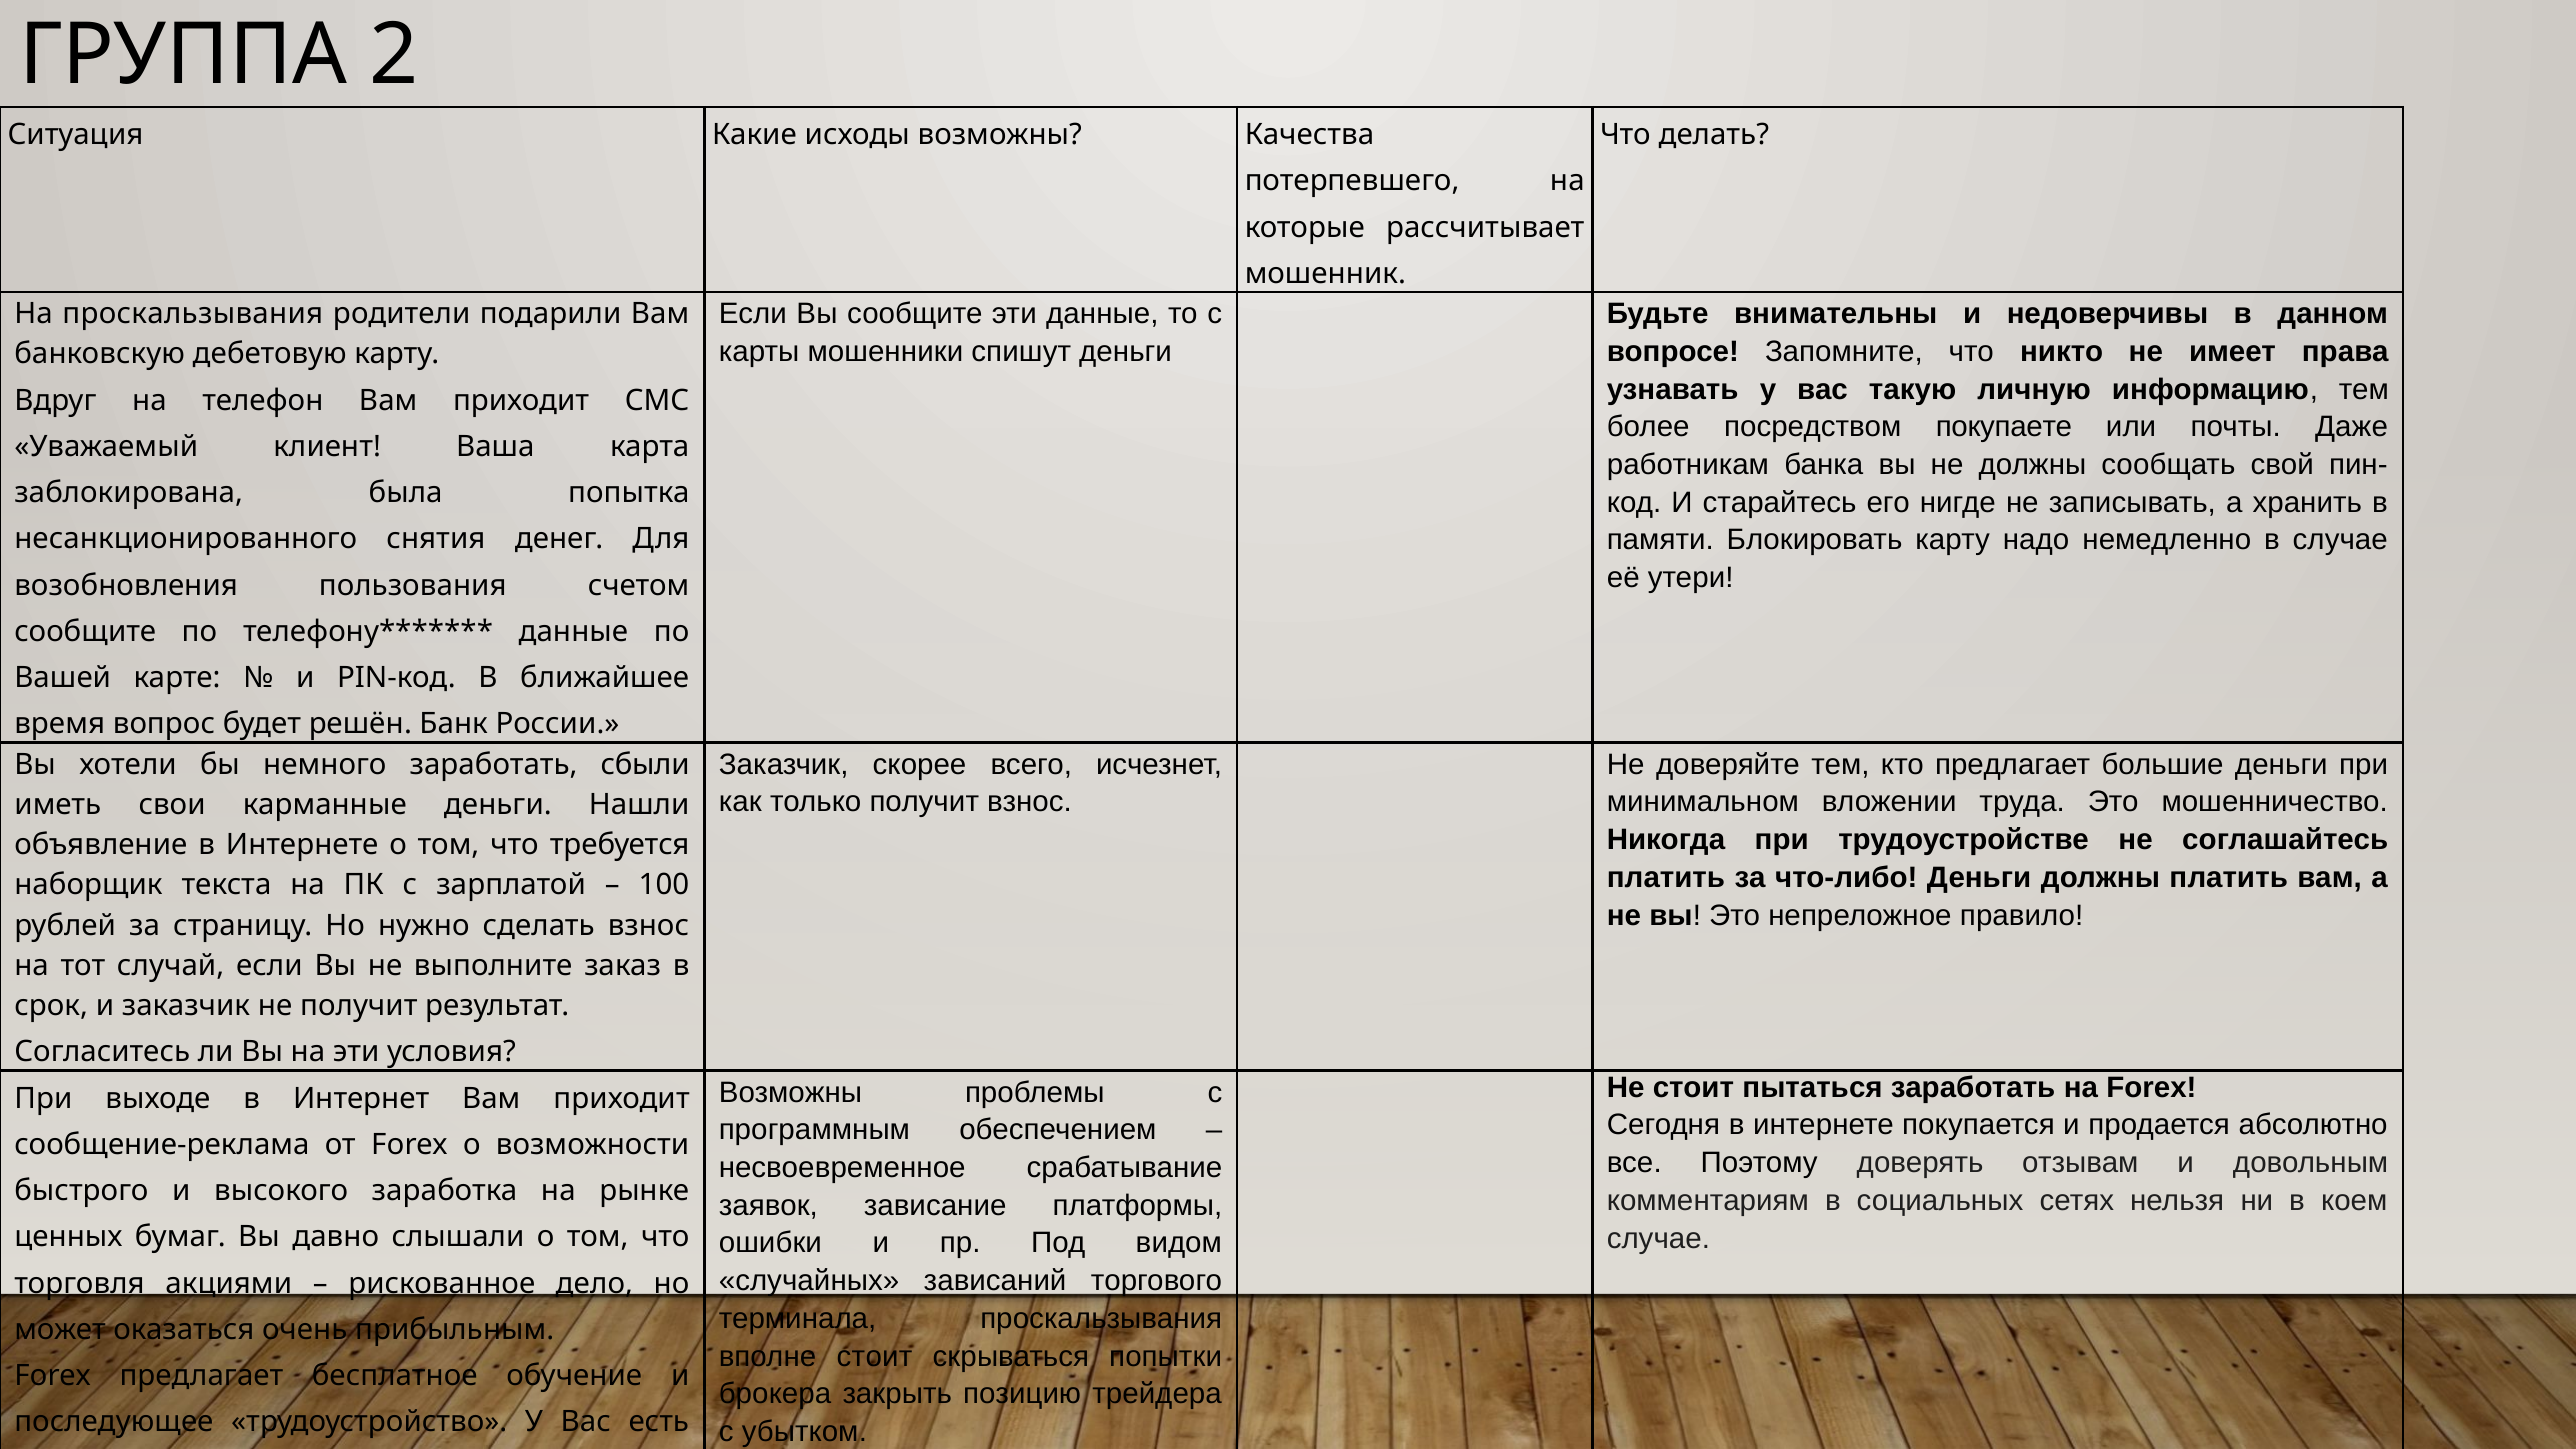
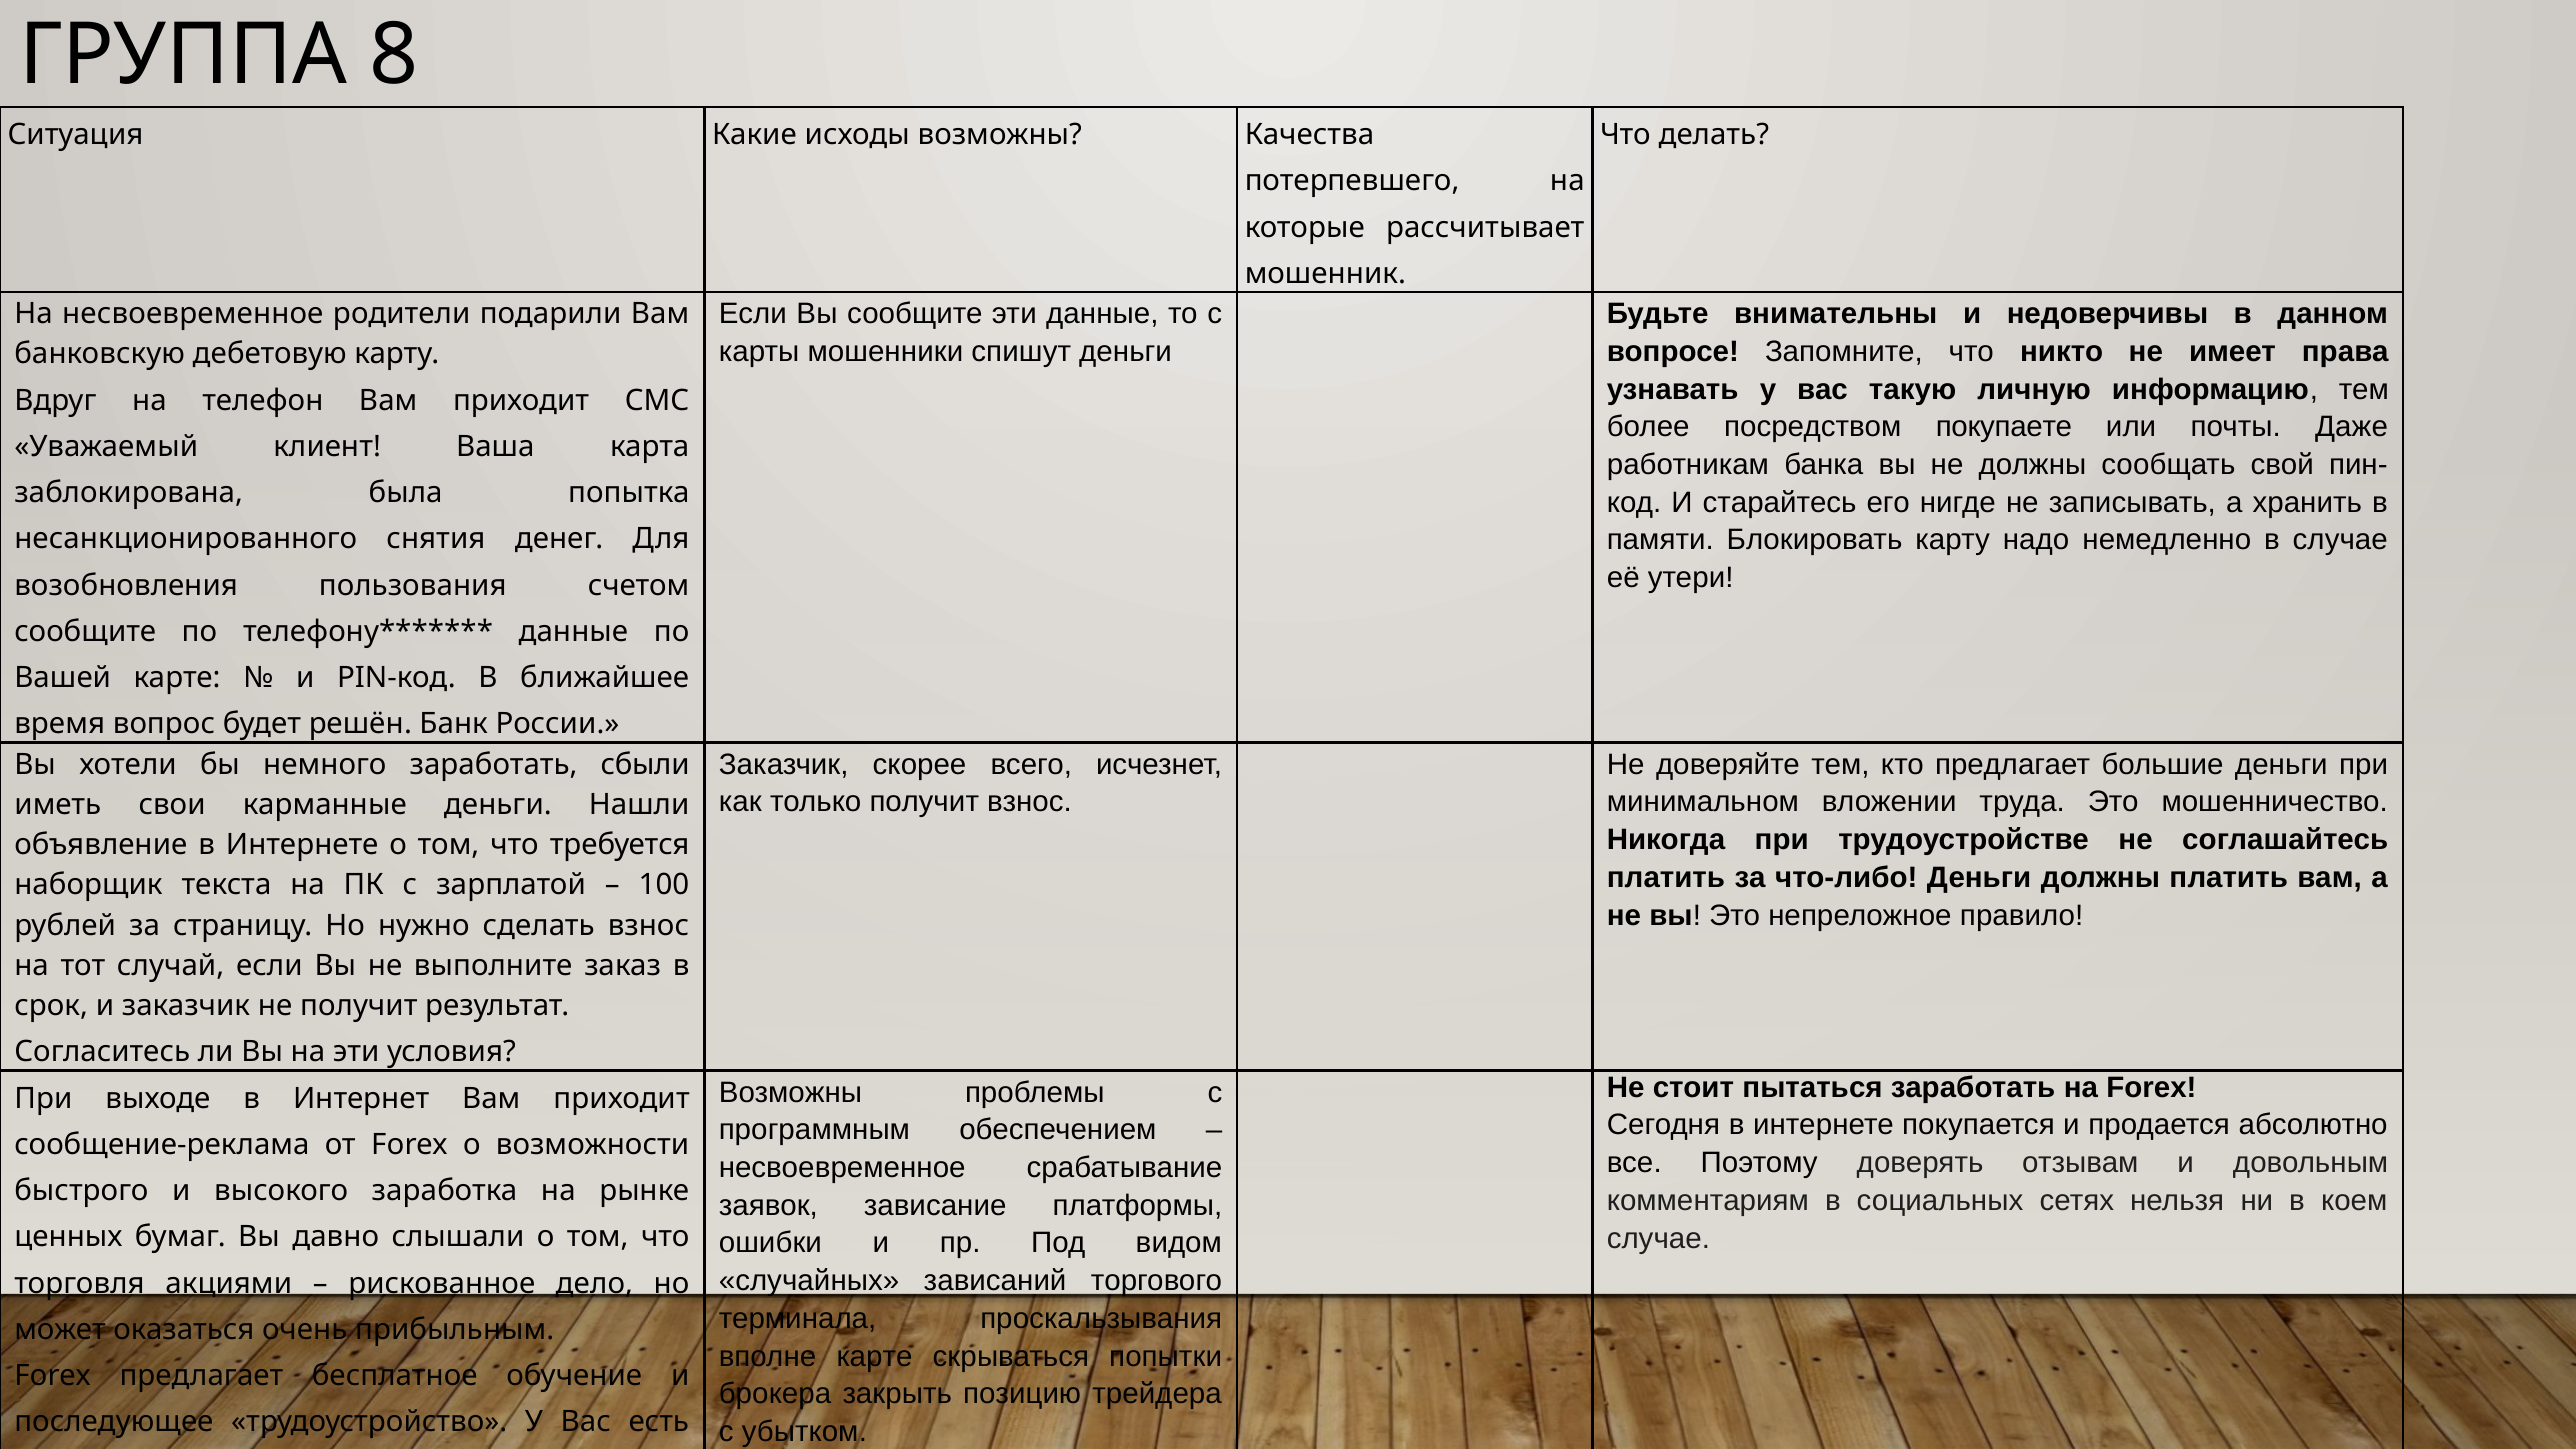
2: 2 -> 8
На проскальзывания: проскальзывания -> несвоевременное
вполне стоит: стоит -> карте
